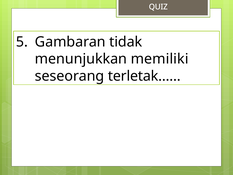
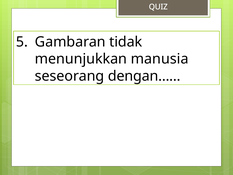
memiliki: memiliki -> manusia
terletak……: terletak…… -> dengan……
